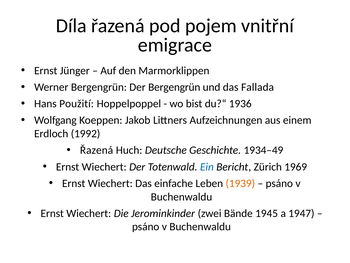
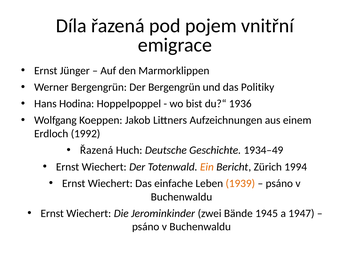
Fallada: Fallada -> Politiky
Použití: Použití -> Hodina
Ein colour: blue -> orange
1969: 1969 -> 1994
